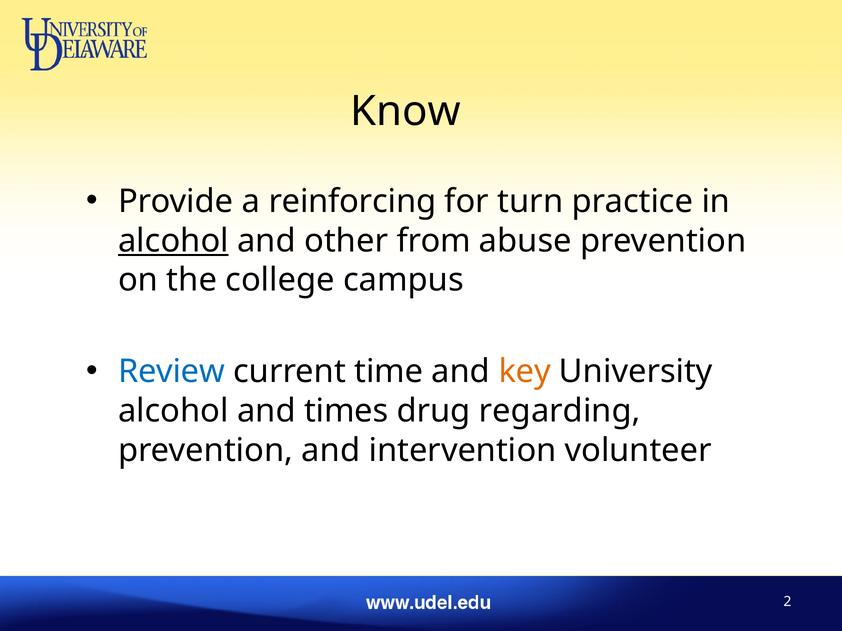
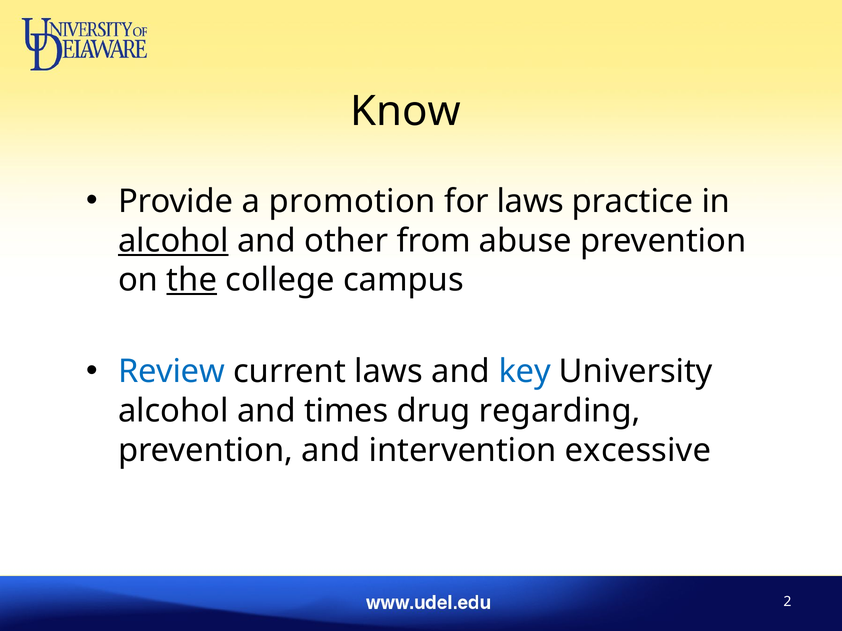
reinforcing: reinforcing -> promotion
for turn: turn -> laws
the underline: none -> present
current time: time -> laws
key colour: orange -> blue
volunteer: volunteer -> excessive
